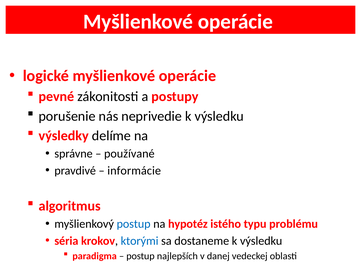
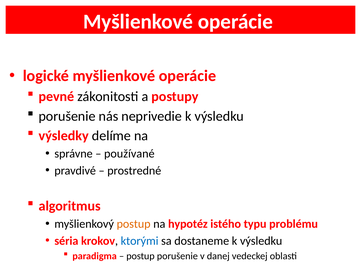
informácie: informácie -> prostredné
postup at (134, 224) colour: blue -> orange
postup najlepších: najlepších -> porušenie
